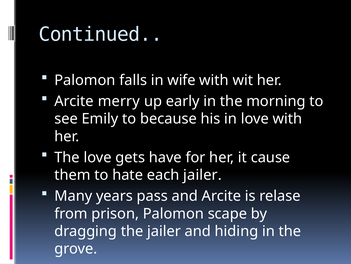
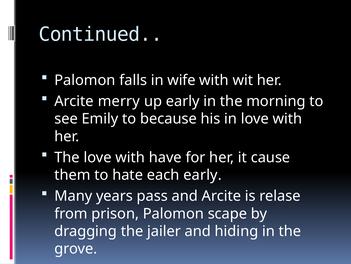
The love gets: gets -> with
each jailer: jailer -> early
